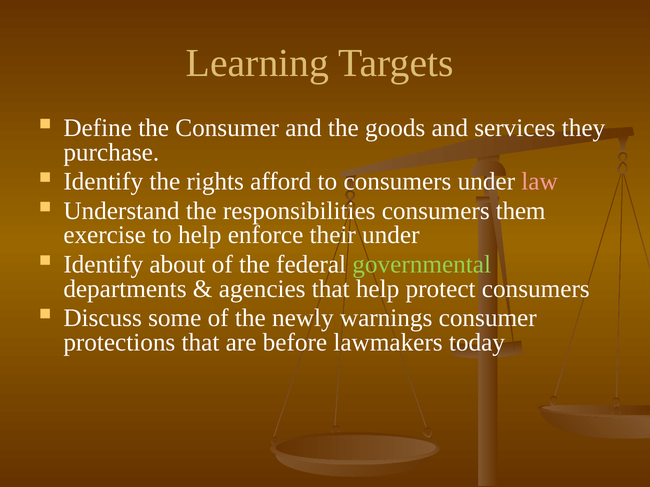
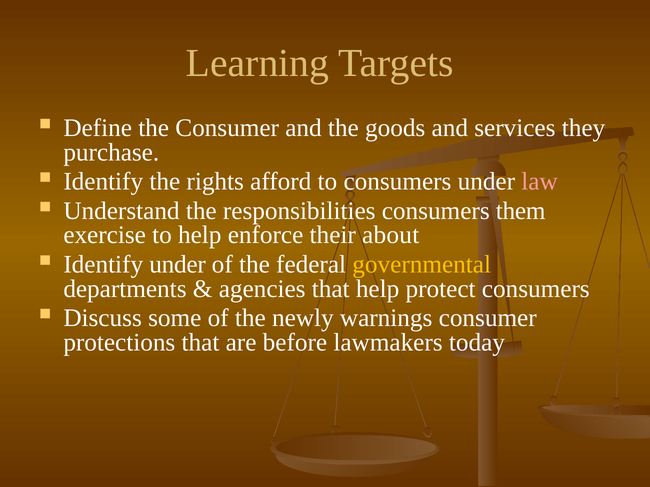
their under: under -> about
Identify about: about -> under
governmental colour: light green -> yellow
